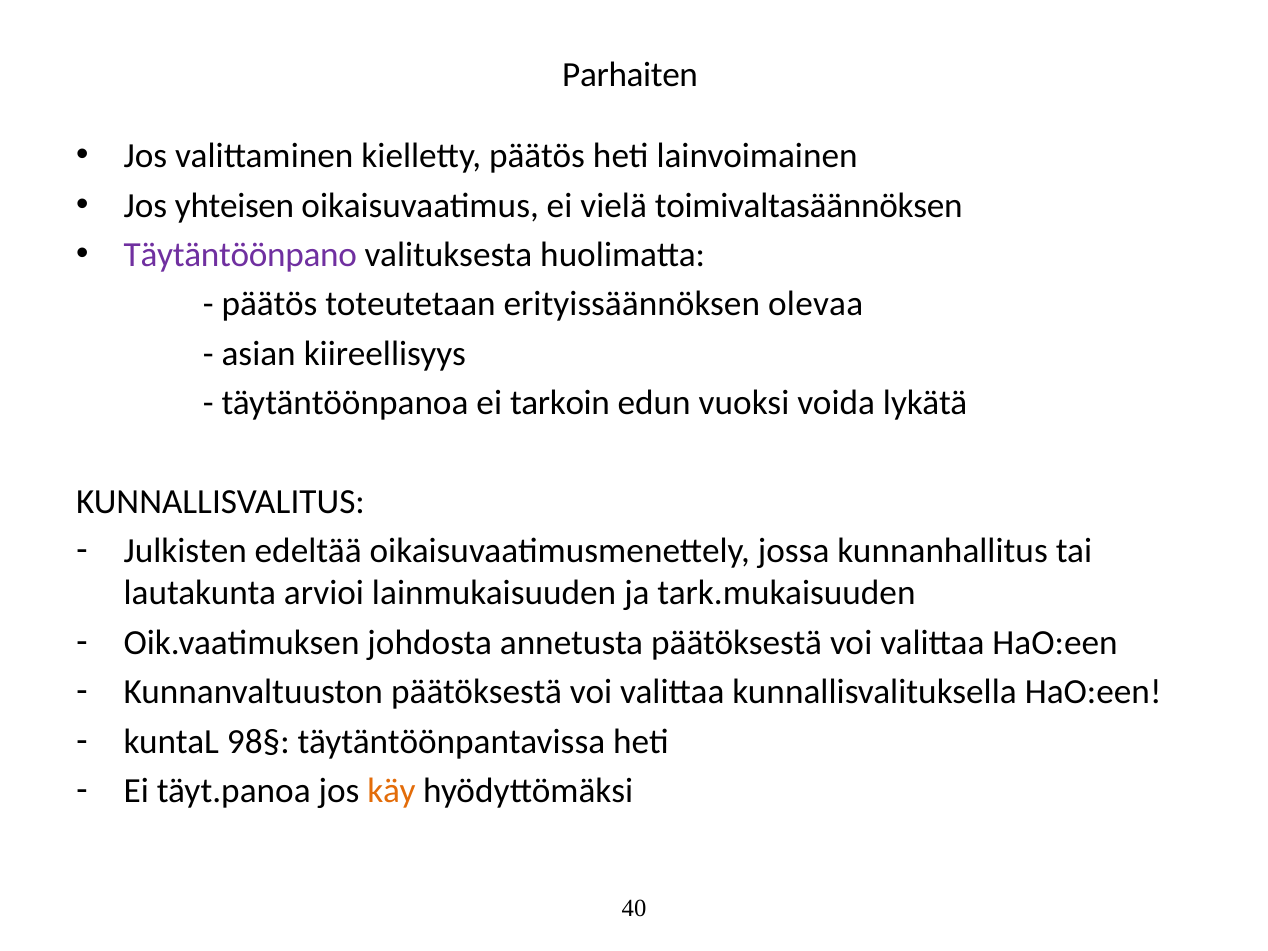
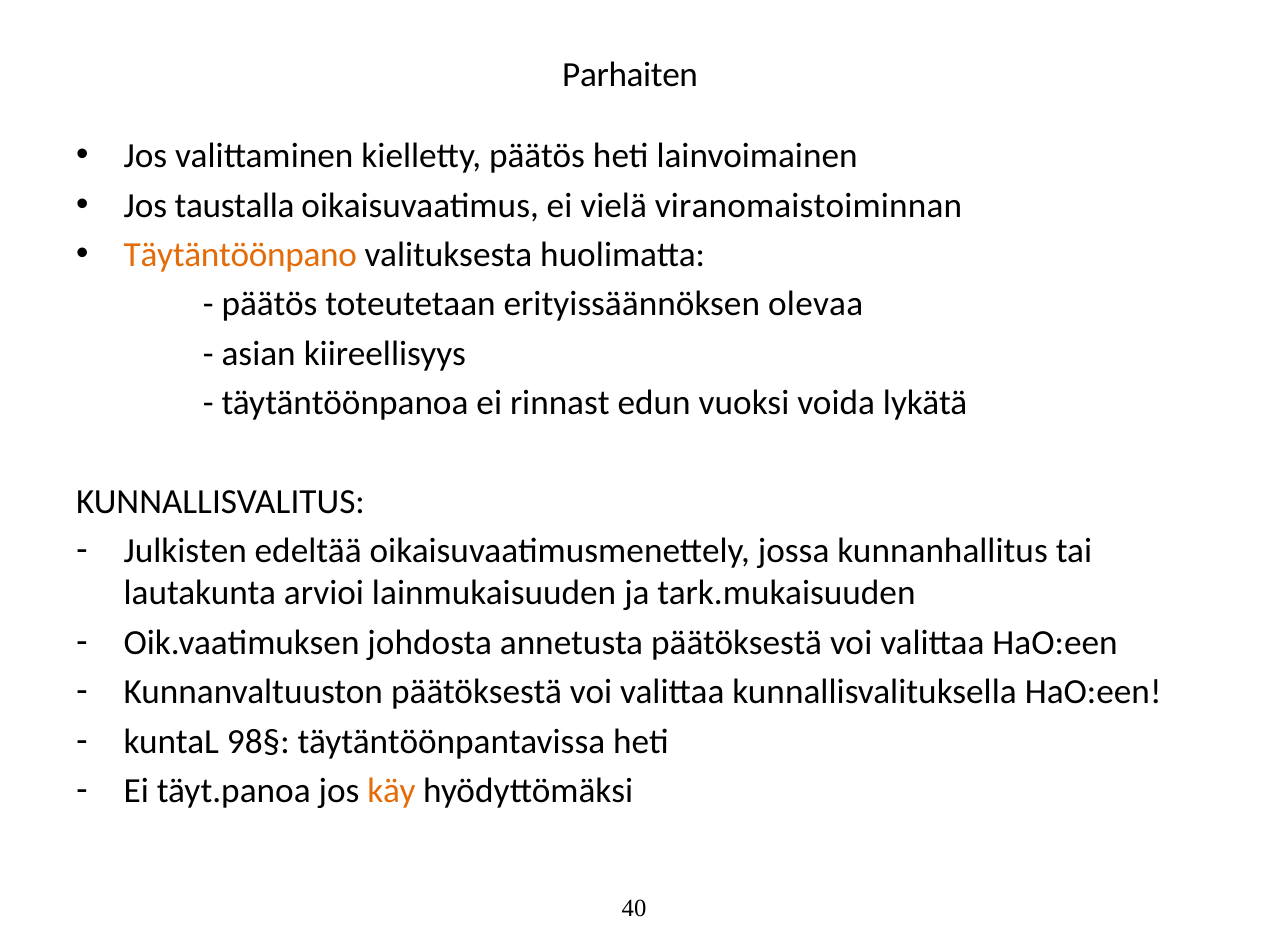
yhteisen: yhteisen -> taustalla
toimivaltasäännöksen: toimivaltasäännöksen -> viranomaistoiminnan
Täytäntöönpano colour: purple -> orange
tarkoin: tarkoin -> rinnast
